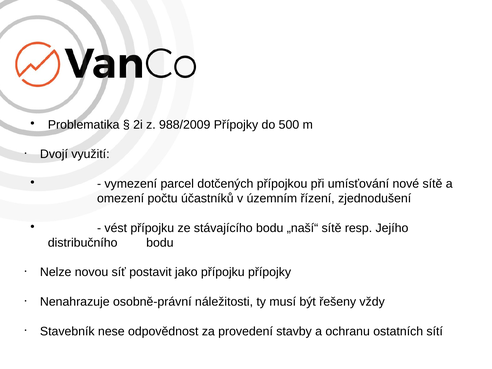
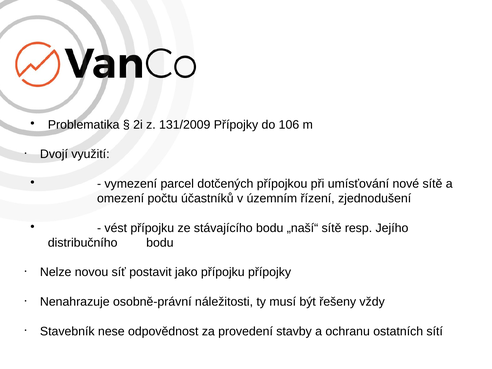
988/2009: 988/2009 -> 131/2009
500: 500 -> 106
